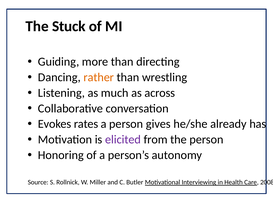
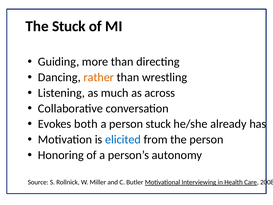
rates: rates -> both
person gives: gives -> stuck
elicited colour: purple -> blue
